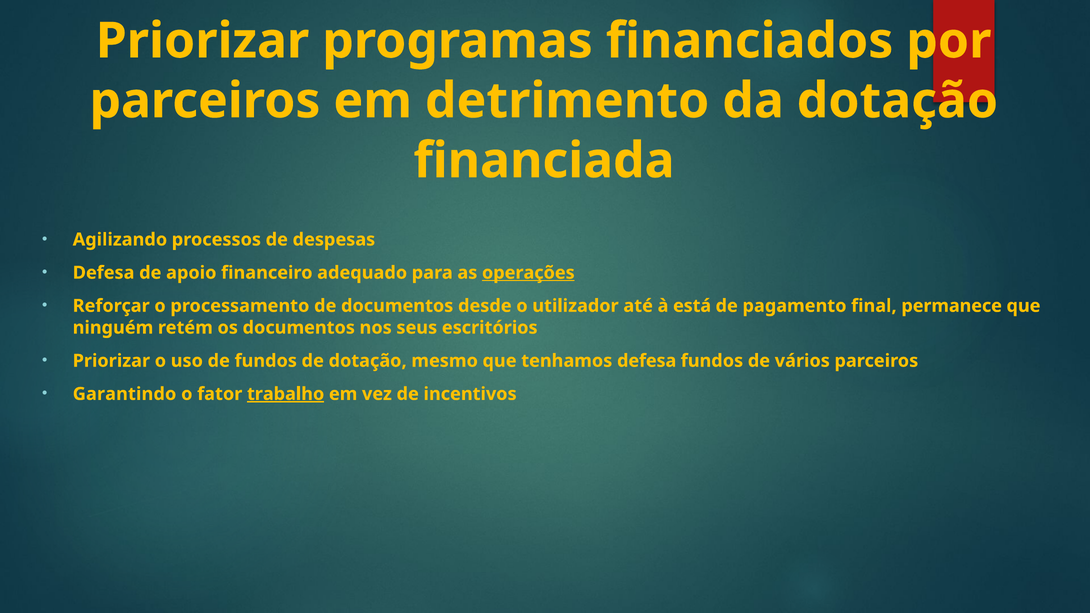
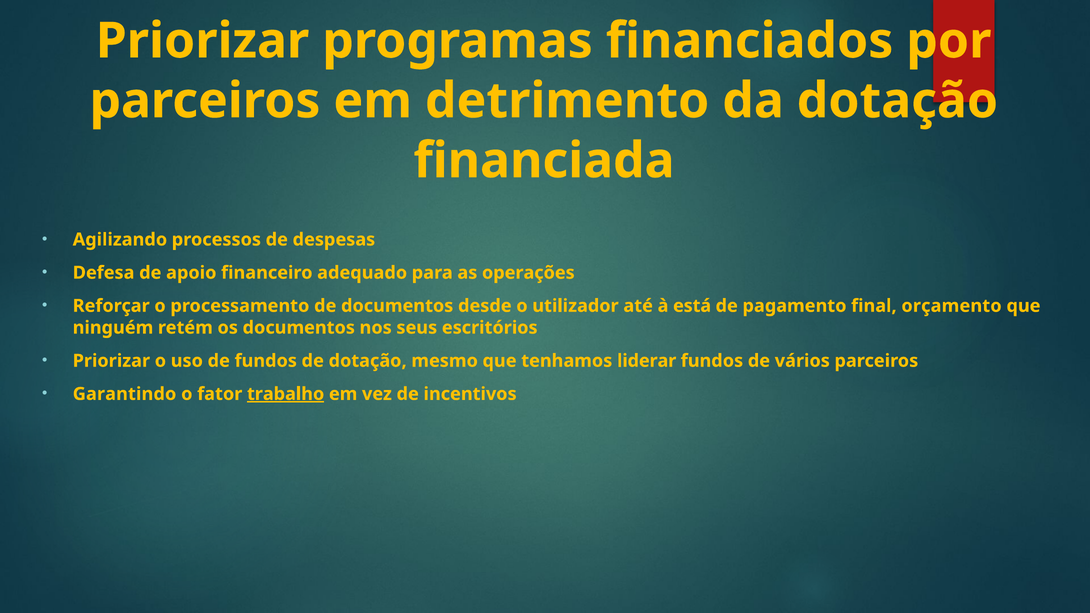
operações underline: present -> none
permanece: permanece -> orçamento
tenhamos defesa: defesa -> liderar
